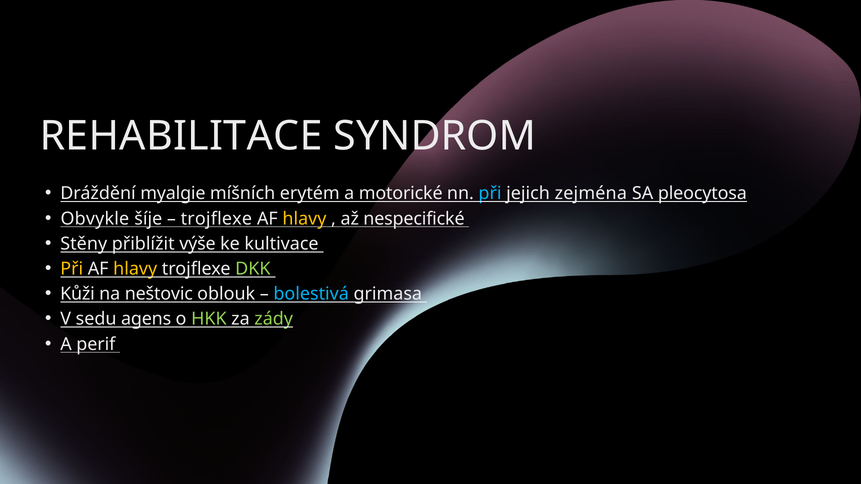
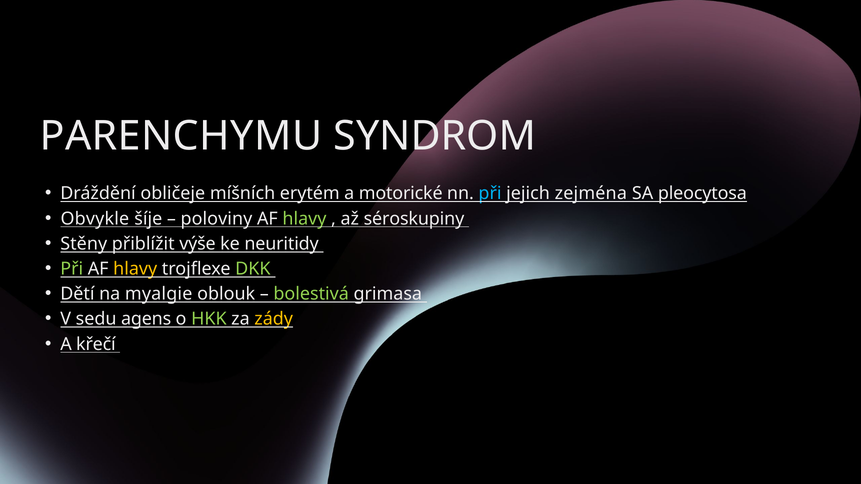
REHABILITACE: REHABILITACE -> PARENCHYMU
myalgie: myalgie -> obličeje
trojflexe at (216, 219): trojflexe -> poloviny
hlavy at (304, 219) colour: yellow -> light green
nespecifické: nespecifické -> séroskupiny
kultivace: kultivace -> neuritidy
Při at (72, 269) colour: yellow -> light green
Kůži: Kůži -> Dětí
neštovic: neštovic -> myalgie
bolestivá colour: light blue -> light green
zády colour: light green -> yellow
perif: perif -> křečí
